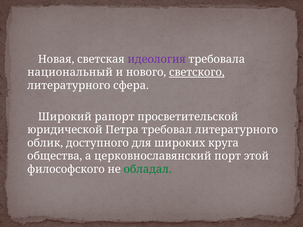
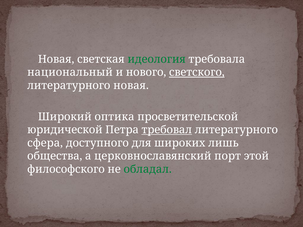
идеология colour: purple -> green
литературного сфера: сфера -> новая
рапорт: рапорт -> оптика
требовал underline: none -> present
облик: облик -> сфера
круга: круга -> лишь
